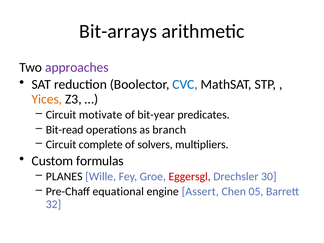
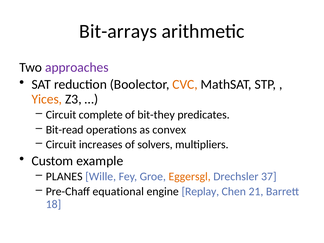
CVC colour: blue -> orange
motivate: motivate -> complete
bit-year: bit-year -> bit-they
branch: branch -> convex
complete: complete -> increases
formulas: formulas -> example
Eggersgl colour: red -> orange
30: 30 -> 37
Assert: Assert -> Replay
05: 05 -> 21
32: 32 -> 18
